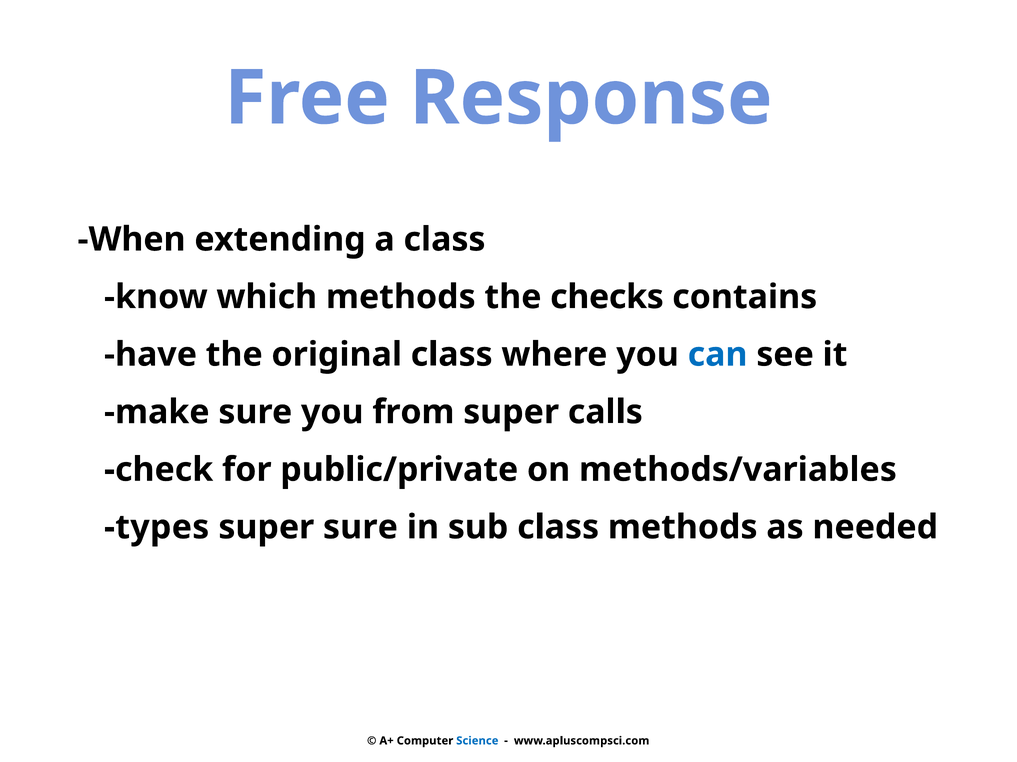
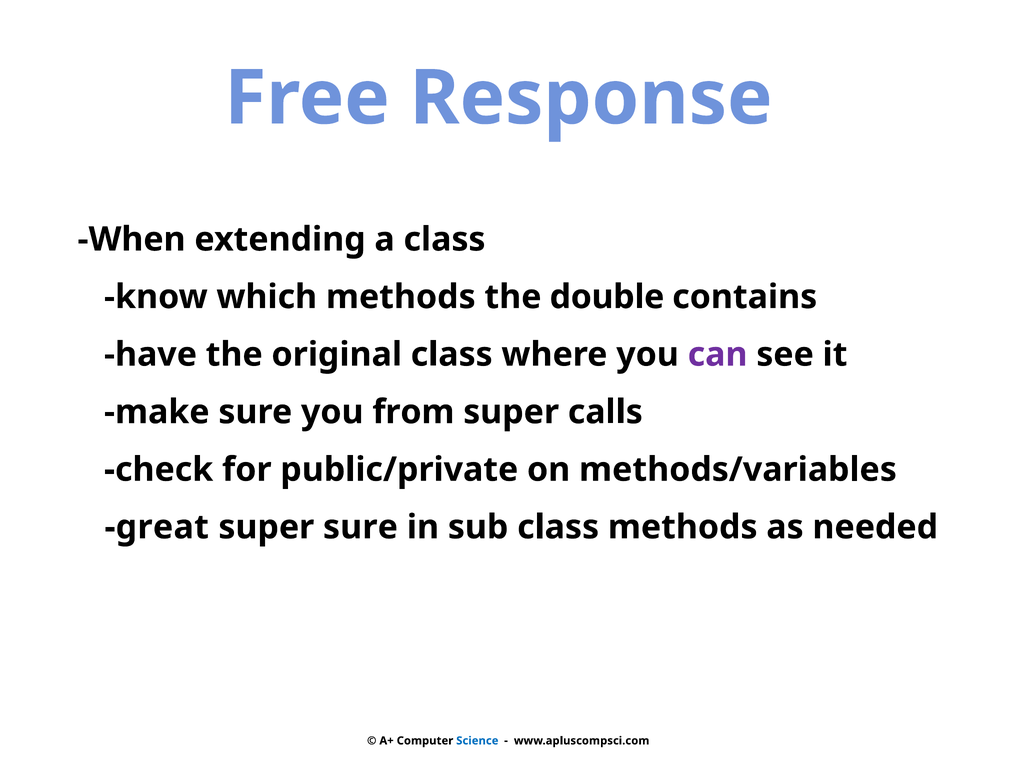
checks: checks -> double
can colour: blue -> purple
types: types -> great
